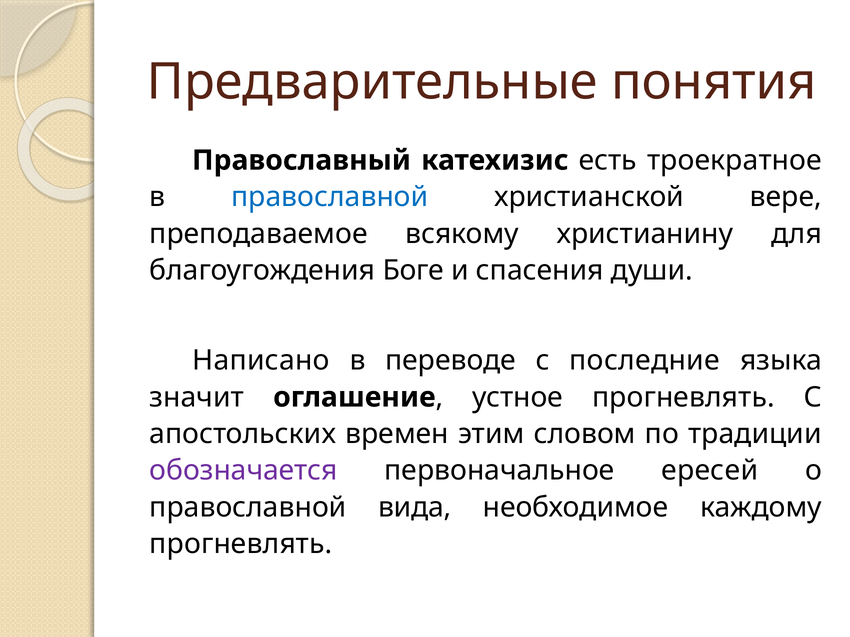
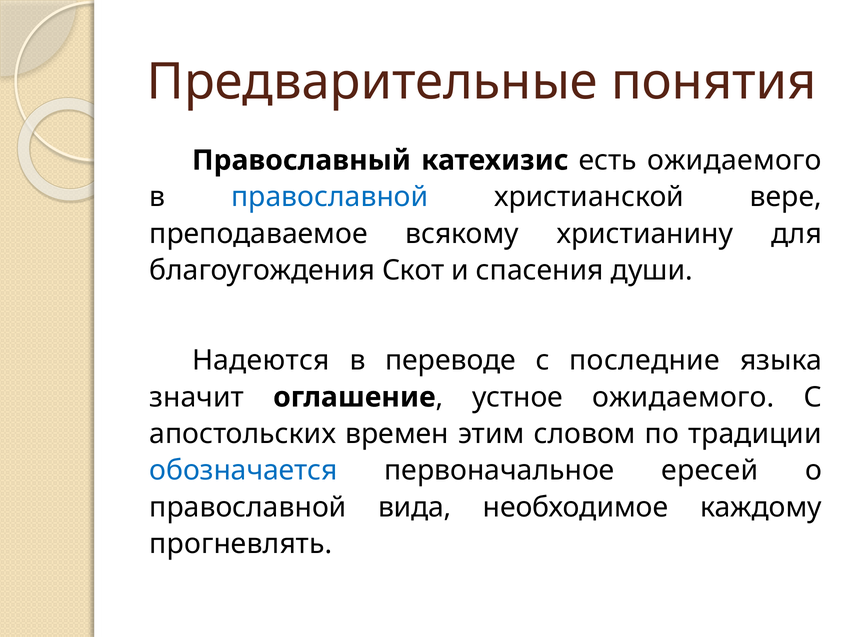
есть троекратное: троекратное -> ожидаемого
Боге: Боге -> Скот
Написано: Написано -> Надеются
устное прогневлять: прогневлять -> ожидаемого
обозначается colour: purple -> blue
